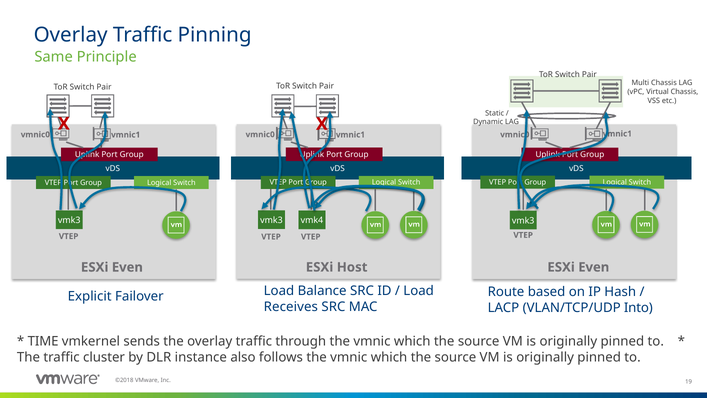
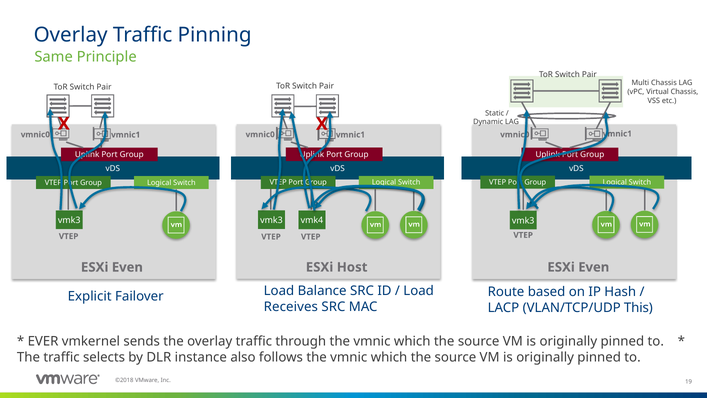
Into: Into -> This
TIME: TIME -> EVER
cluster: cluster -> selects
